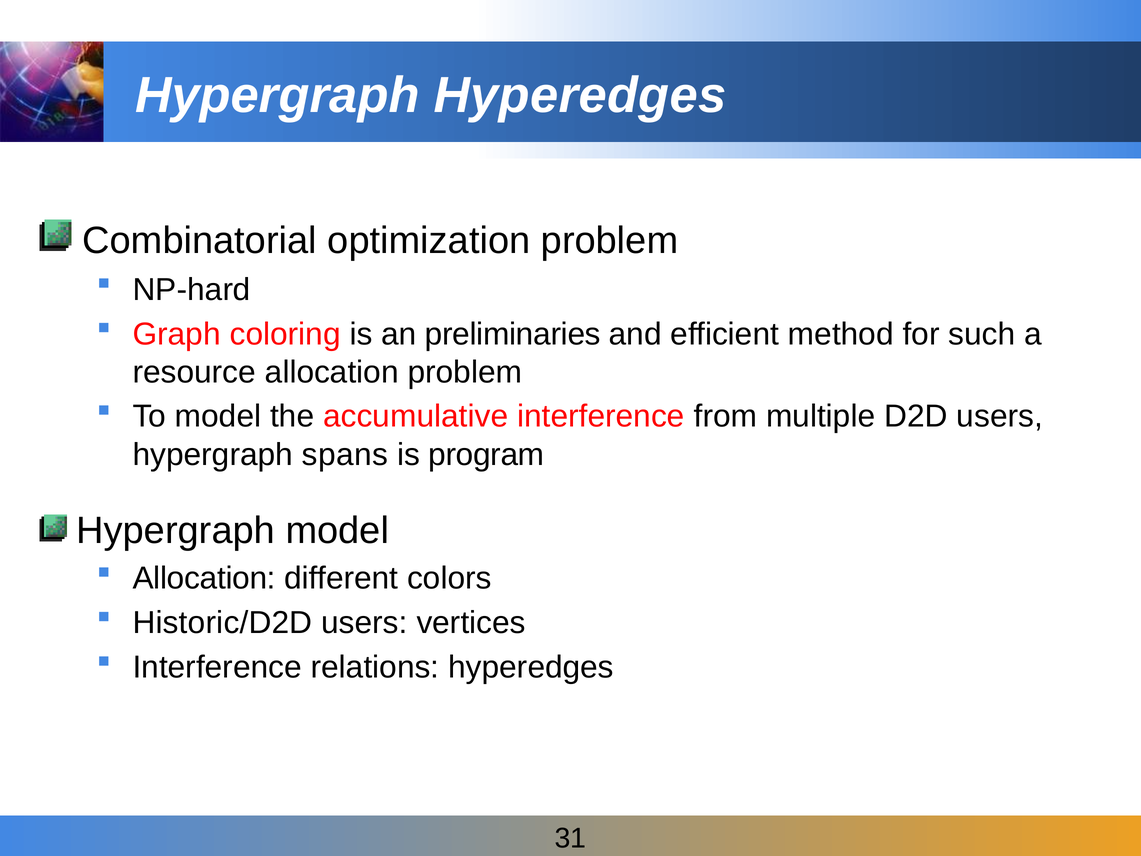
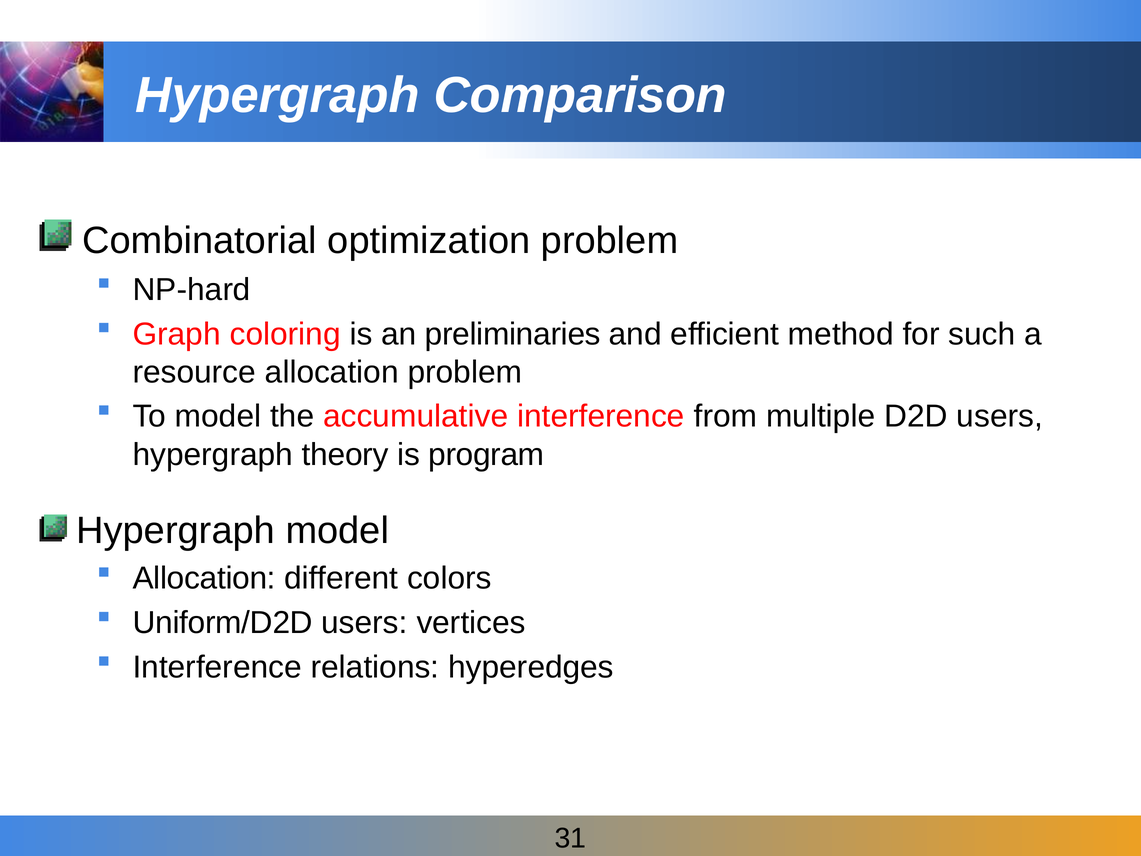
Hypergraph Hyperedges: Hyperedges -> Comparison
spans: spans -> theory
Historic/D2D: Historic/D2D -> Uniform/D2D
